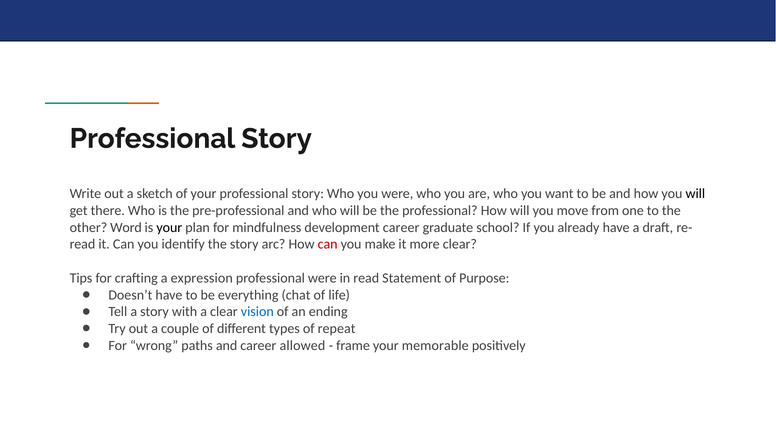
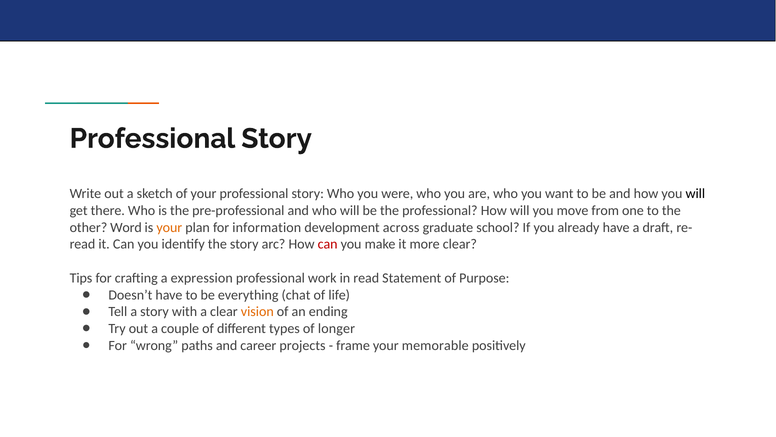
your at (169, 227) colour: black -> orange
mindfulness: mindfulness -> information
development career: career -> across
professional were: were -> work
vision colour: blue -> orange
repeat: repeat -> longer
allowed: allowed -> projects
